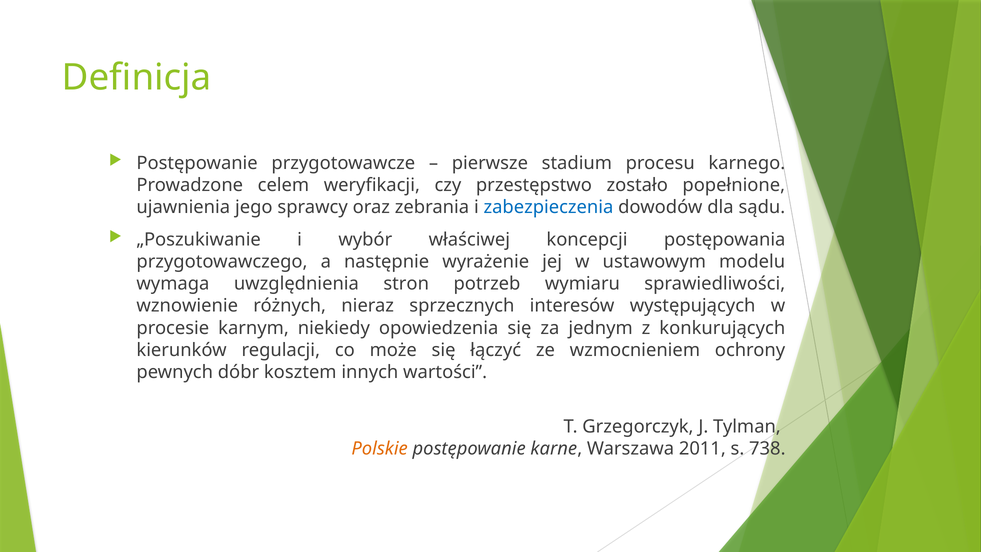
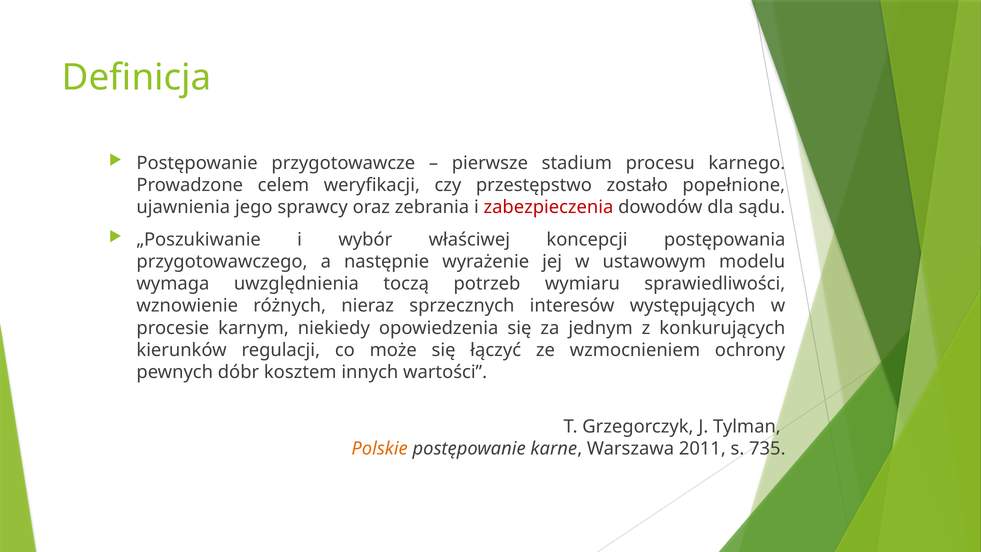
zabezpieczenia colour: blue -> red
stron: stron -> toczą
738: 738 -> 735
